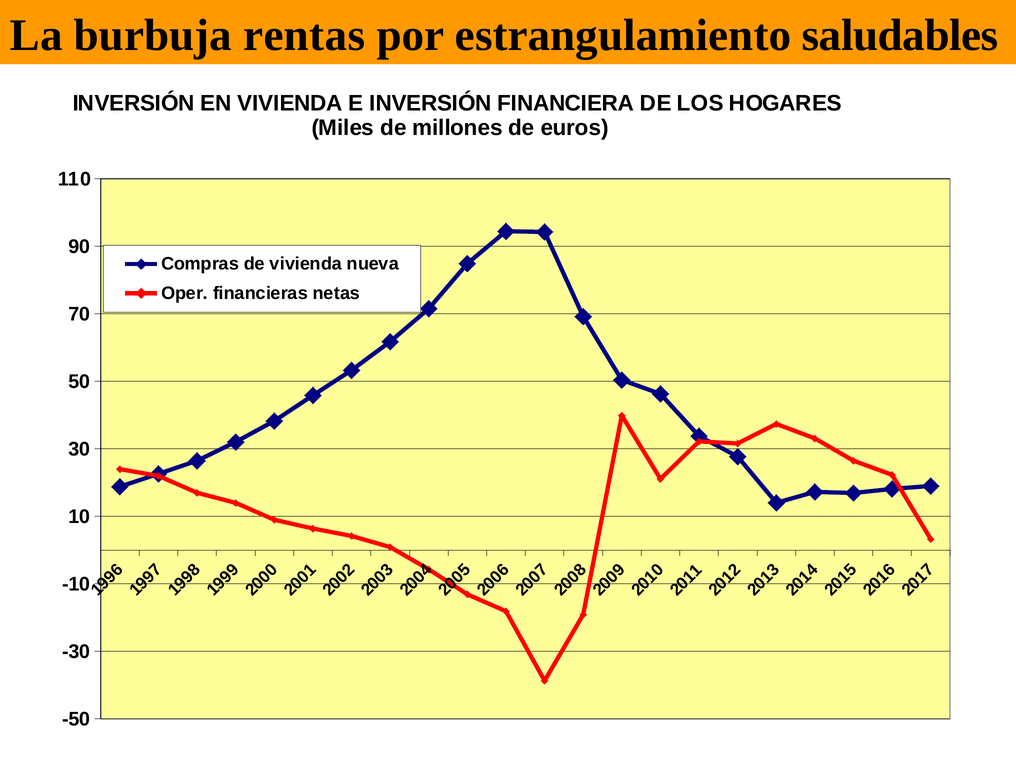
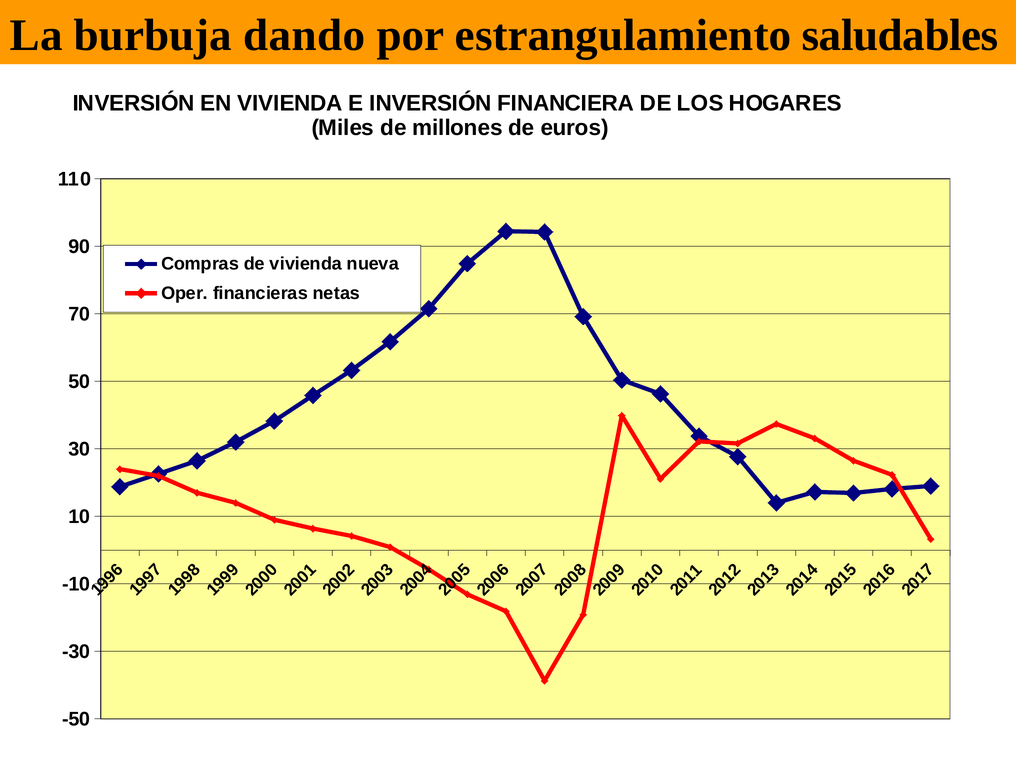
rentas: rentas -> dando
